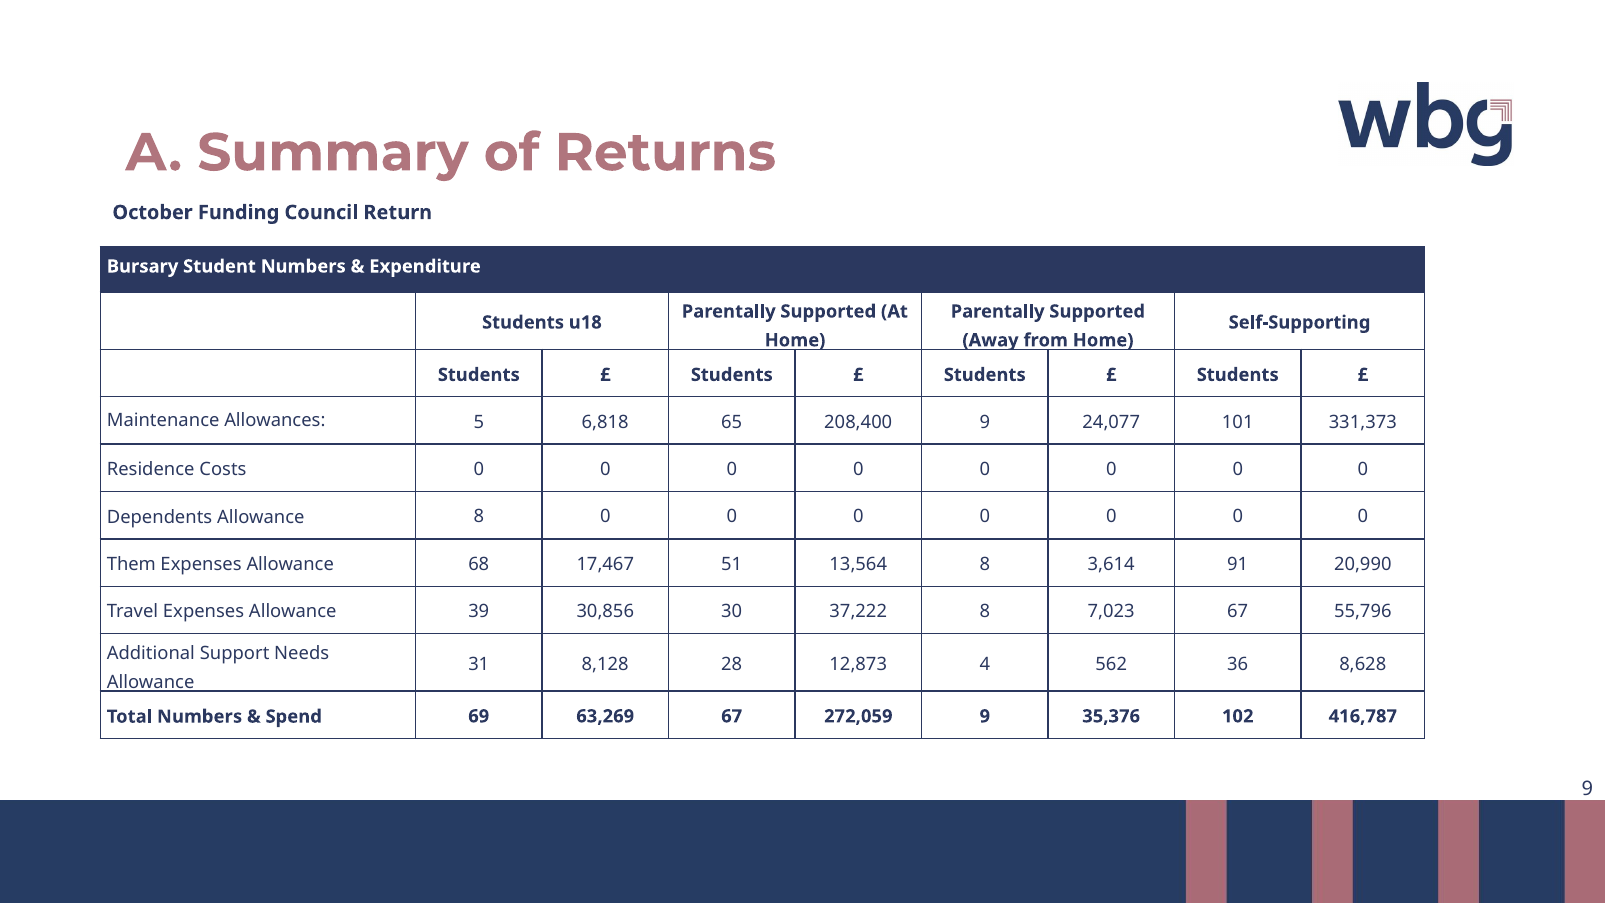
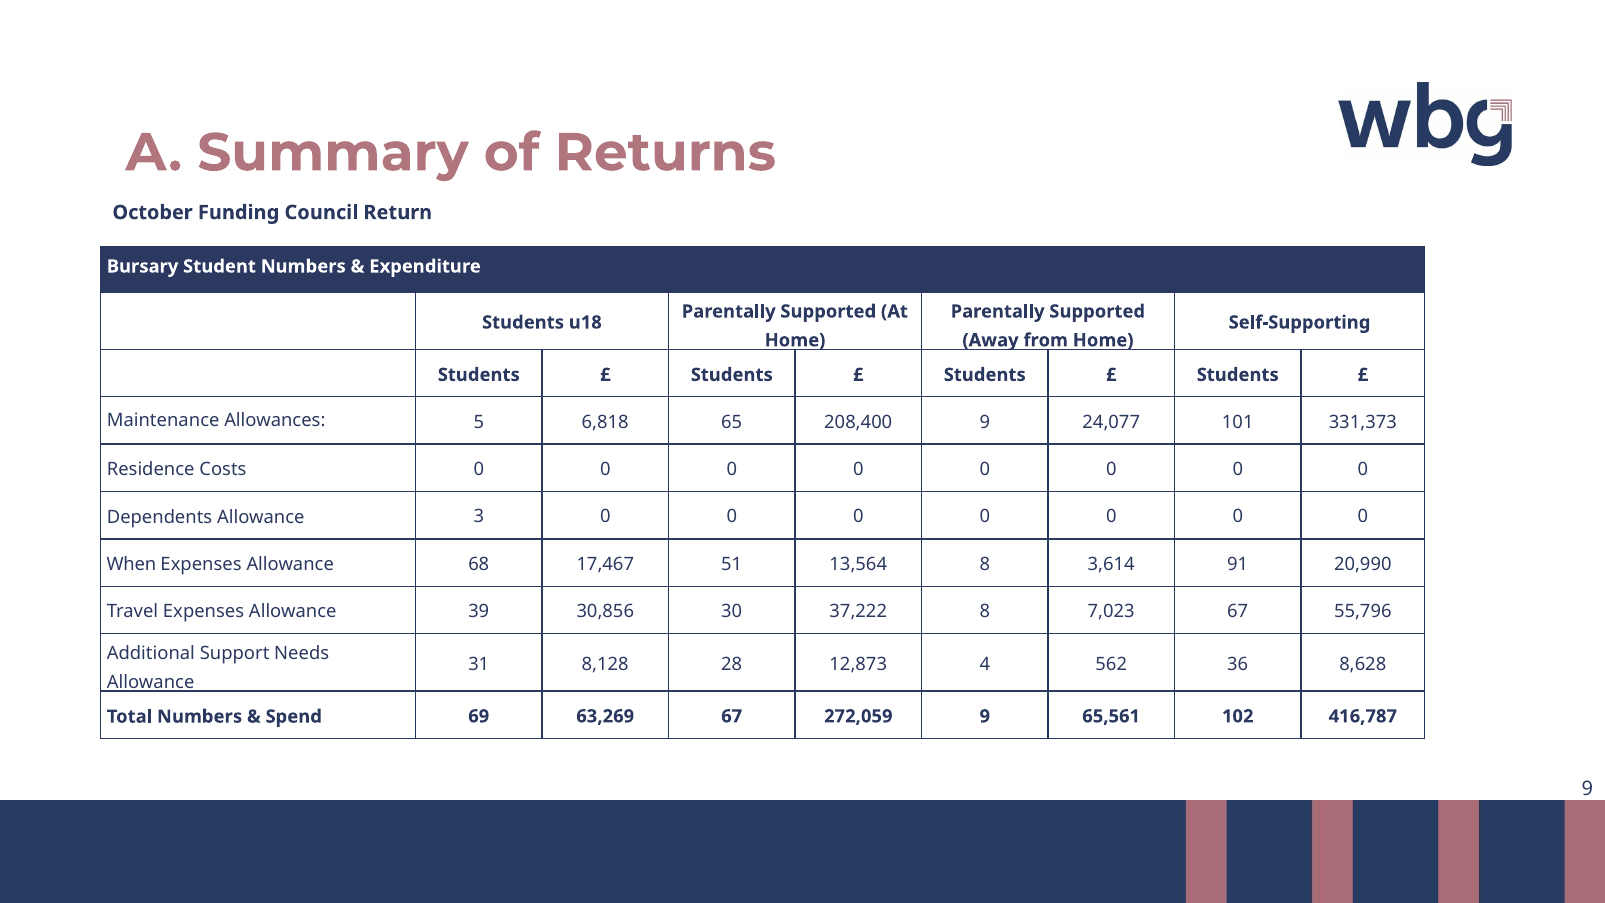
Allowance 8: 8 -> 3
Them: Them -> When
35,376: 35,376 -> 65,561
